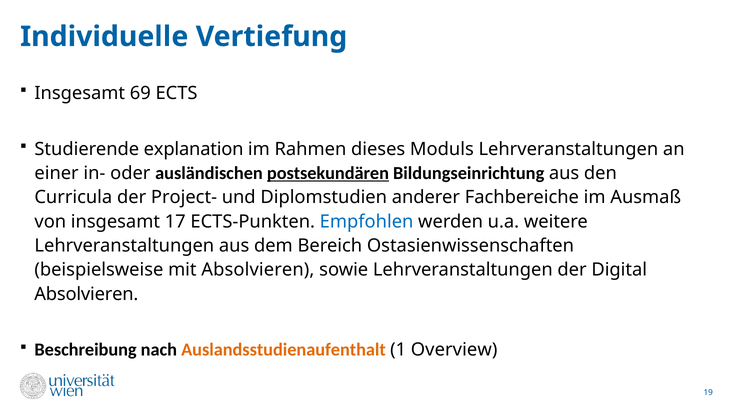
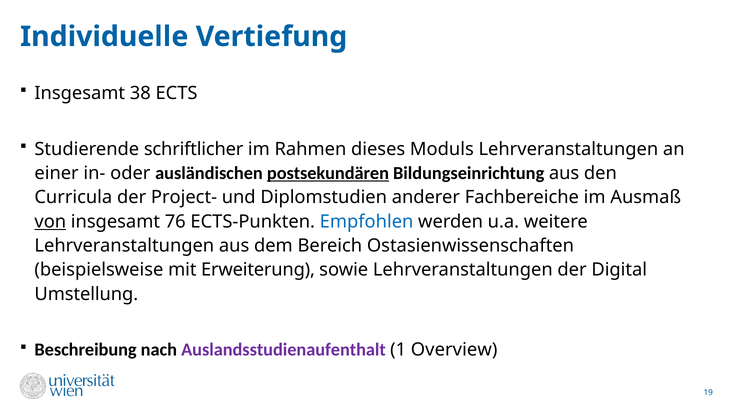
69: 69 -> 38
explanation: explanation -> schriftlicher
von underline: none -> present
17: 17 -> 76
mit Absolvieren: Absolvieren -> Erweiterung
Absolvieren at (86, 294): Absolvieren -> Umstellung
Auslandsstudienaufenthalt colour: orange -> purple
